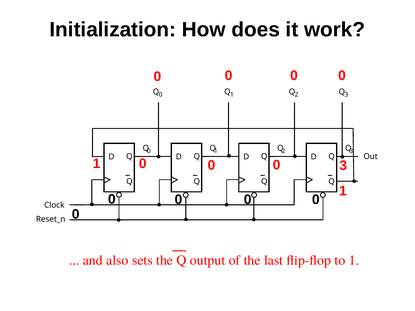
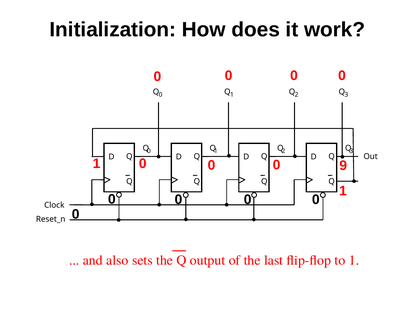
0 3: 3 -> 9
